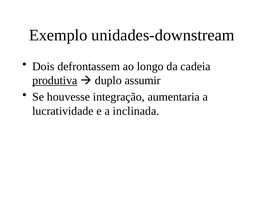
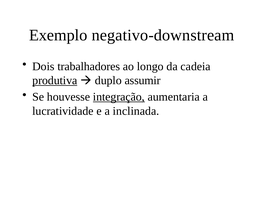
unidades-downstream: unidades-downstream -> negativo-downstream
defrontassem: defrontassem -> trabalhadores
integração underline: none -> present
